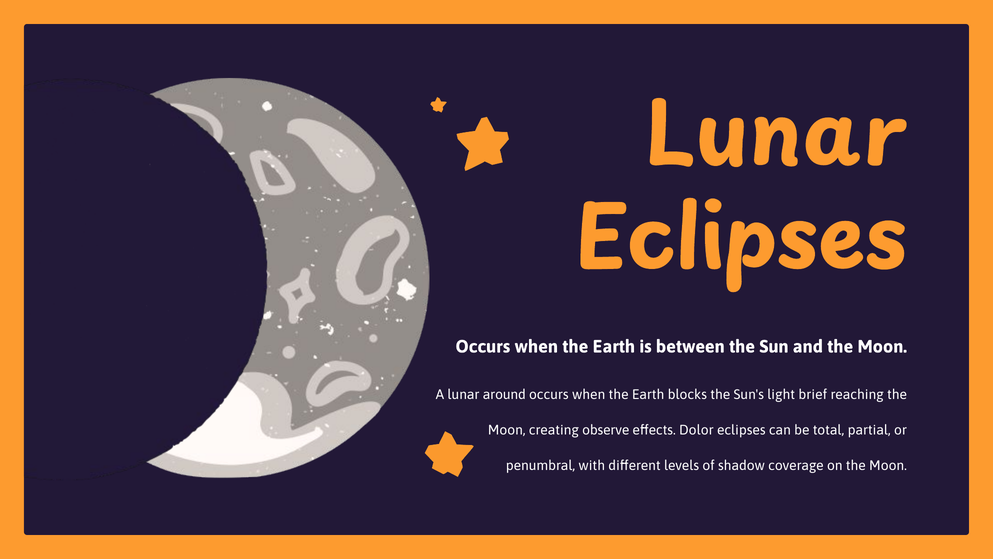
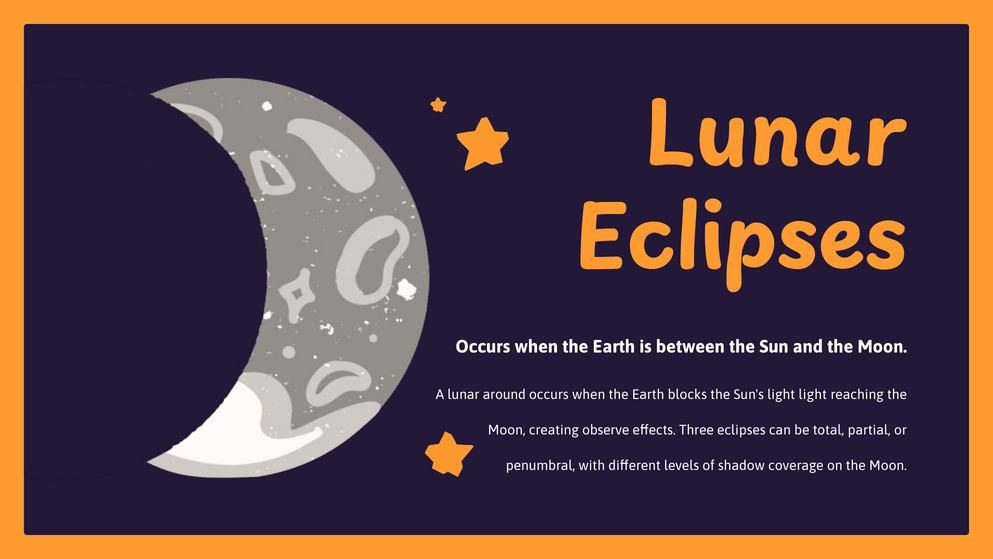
light brief: brief -> light
Dolor: Dolor -> Three
